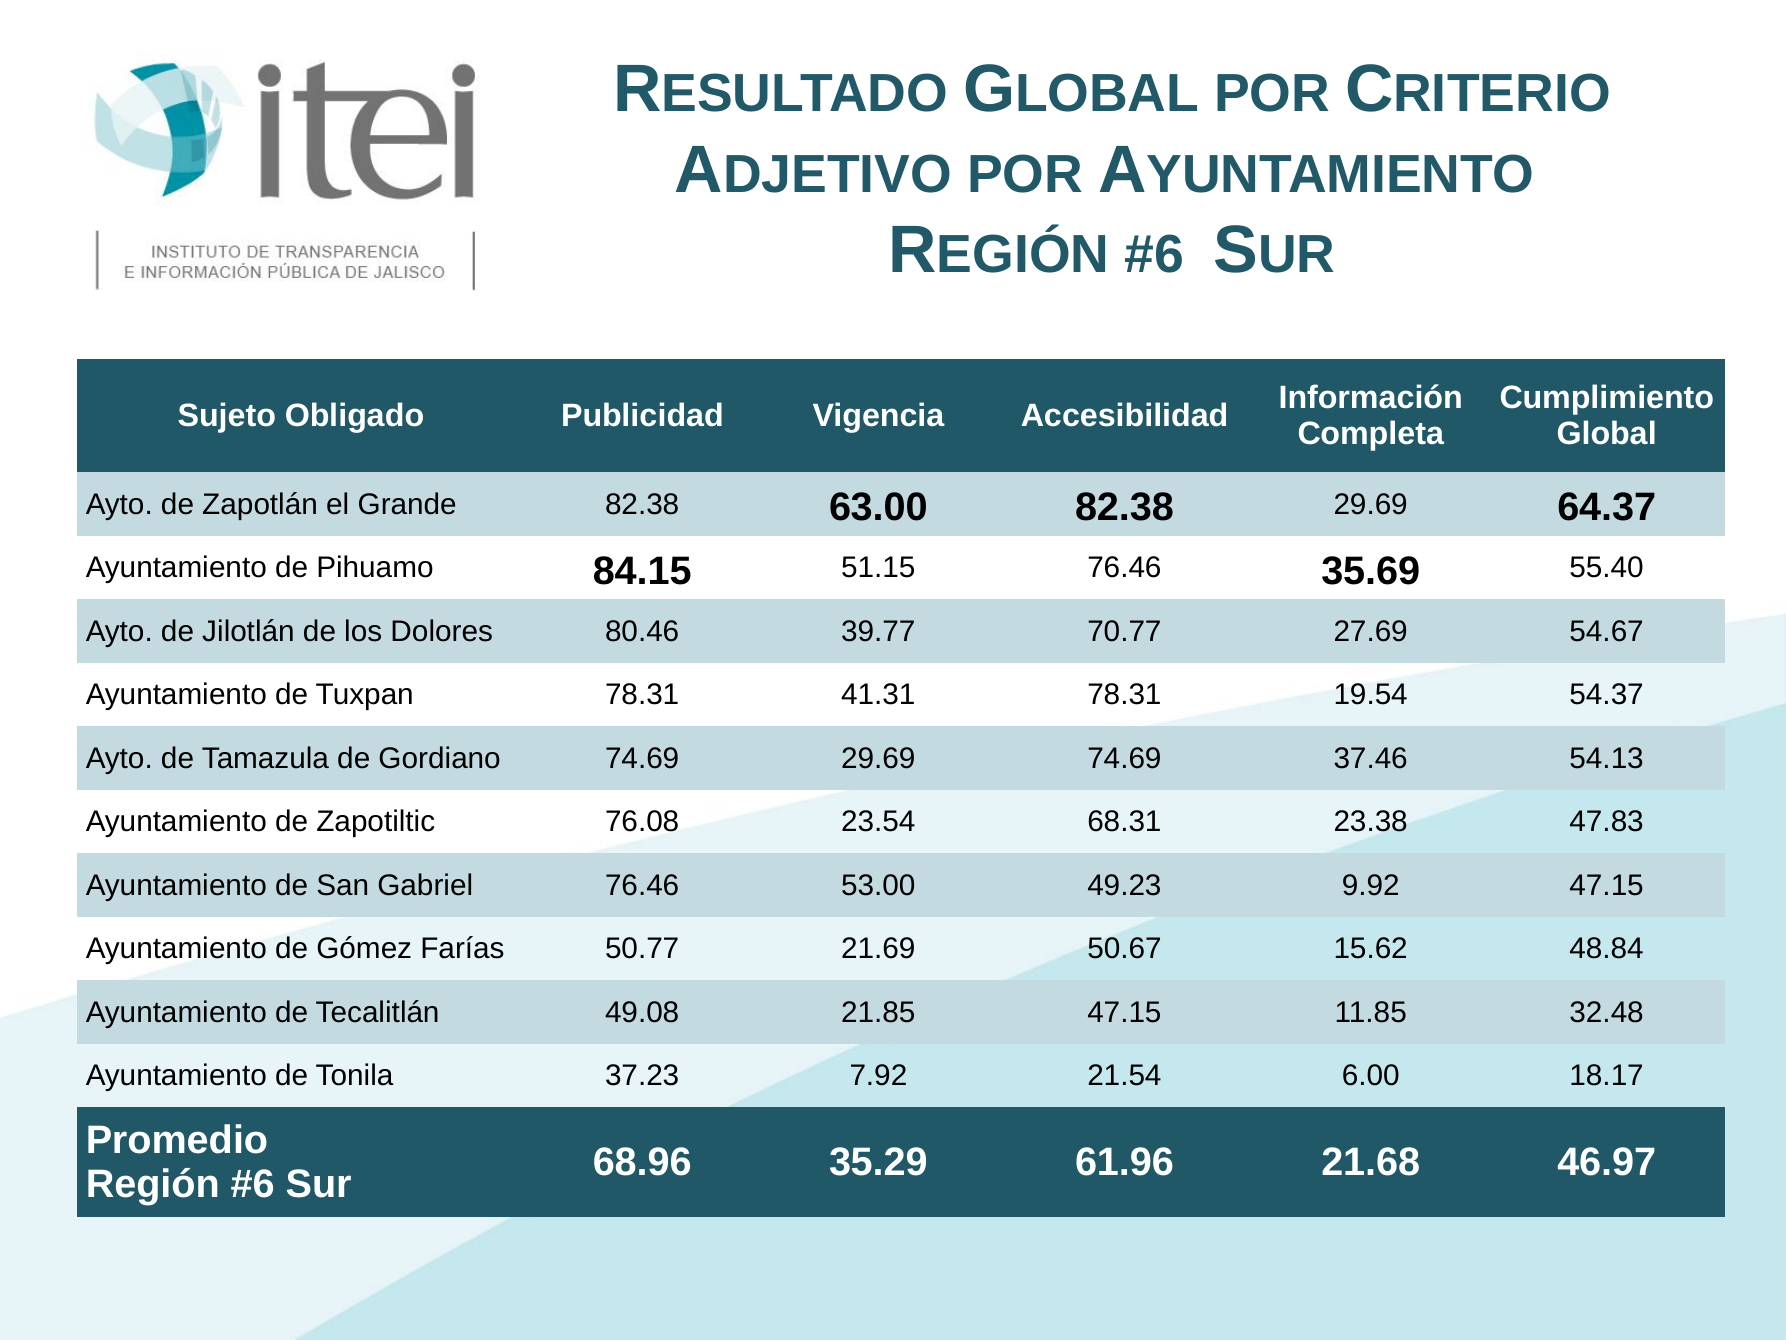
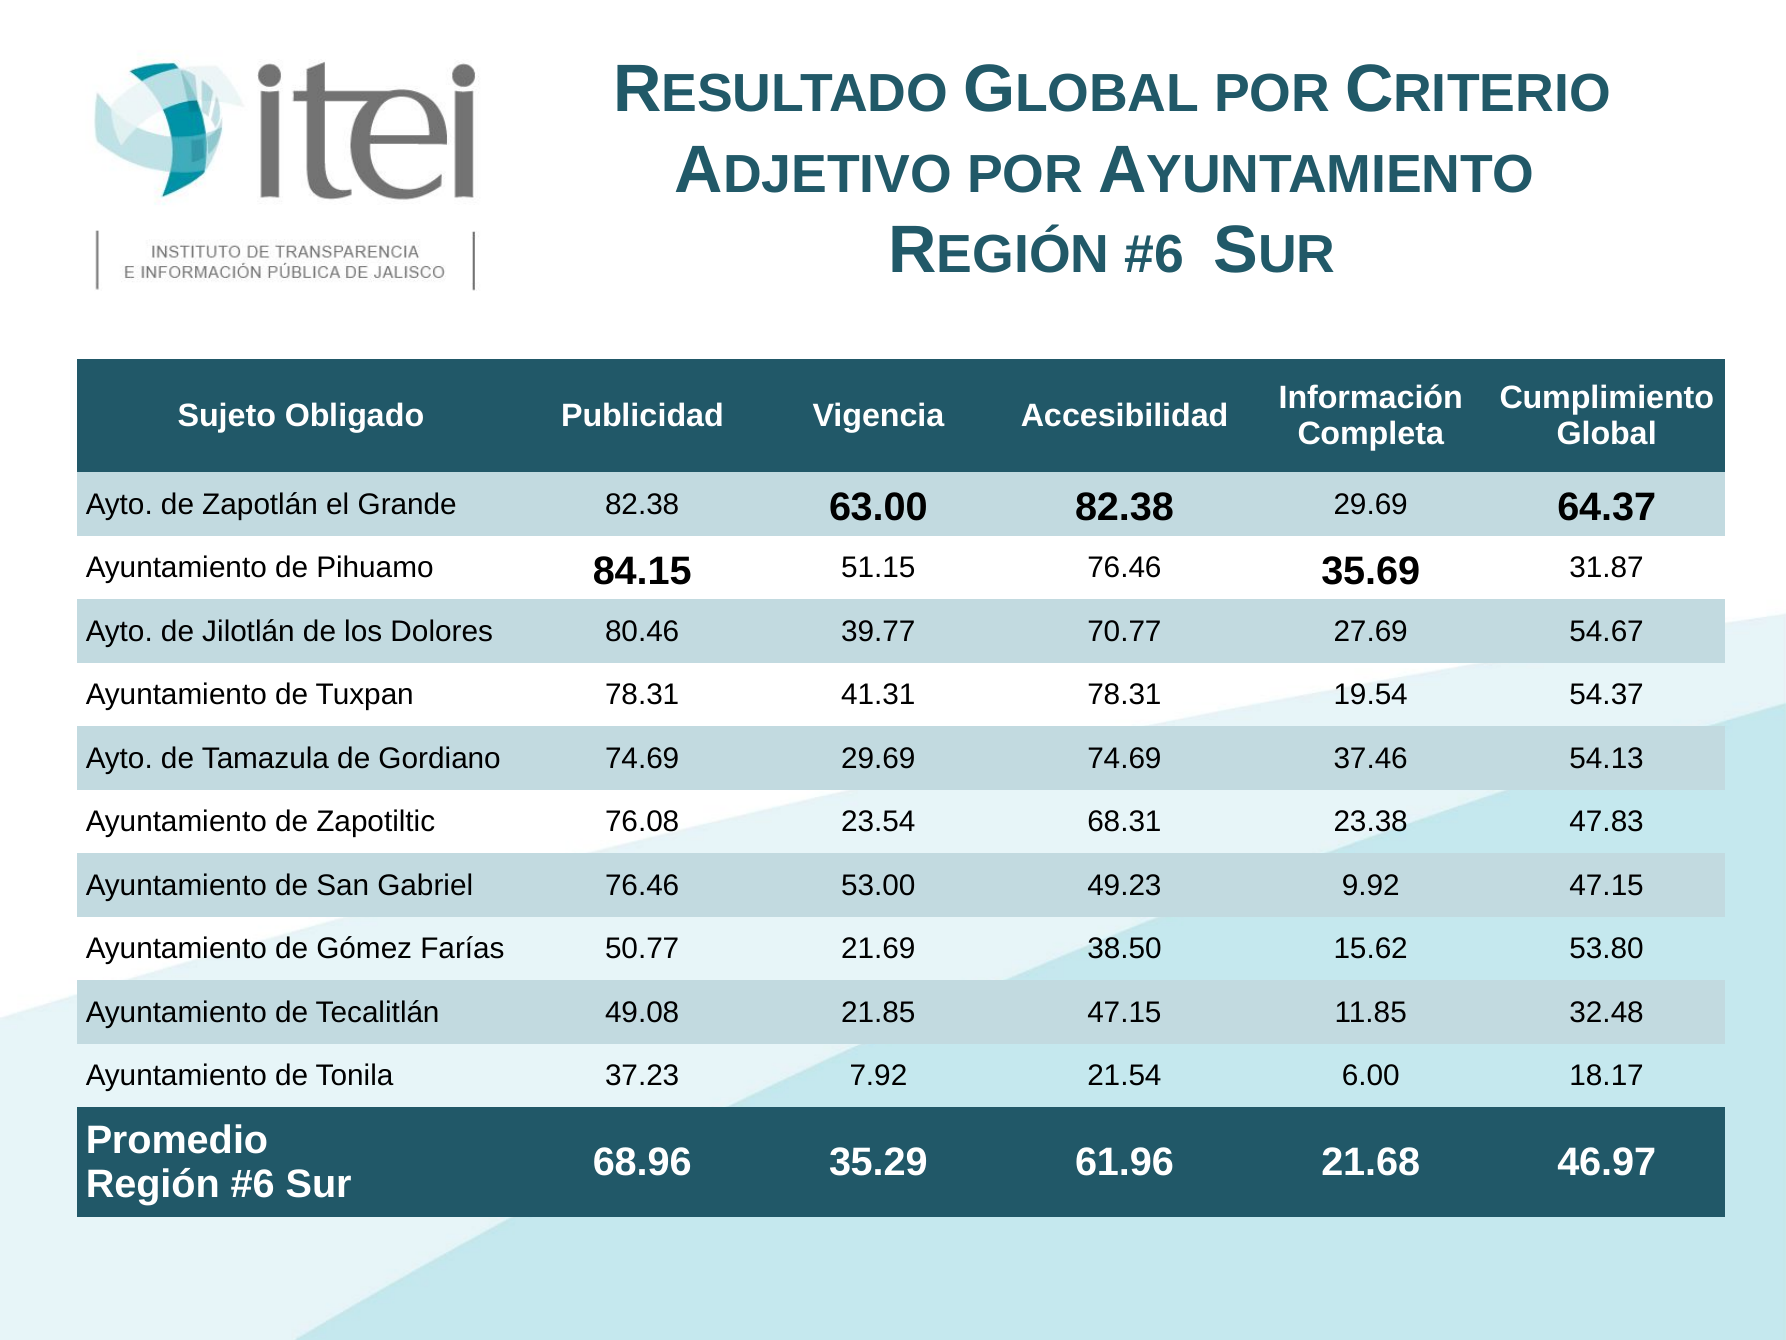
55.40: 55.40 -> 31.87
50.67: 50.67 -> 38.50
48.84: 48.84 -> 53.80
